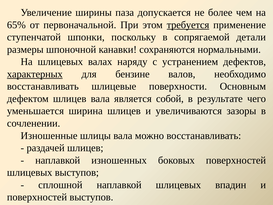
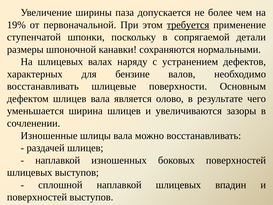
65%: 65% -> 19%
характерных underline: present -> none
собой: собой -> олово
